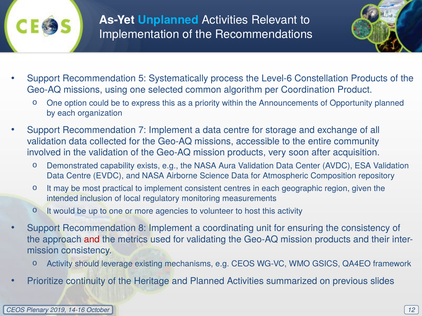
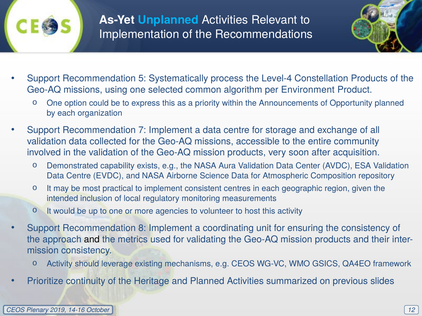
Level-6: Level-6 -> Level-4
Coordination: Coordination -> Environment
and at (92, 240) colour: red -> black
